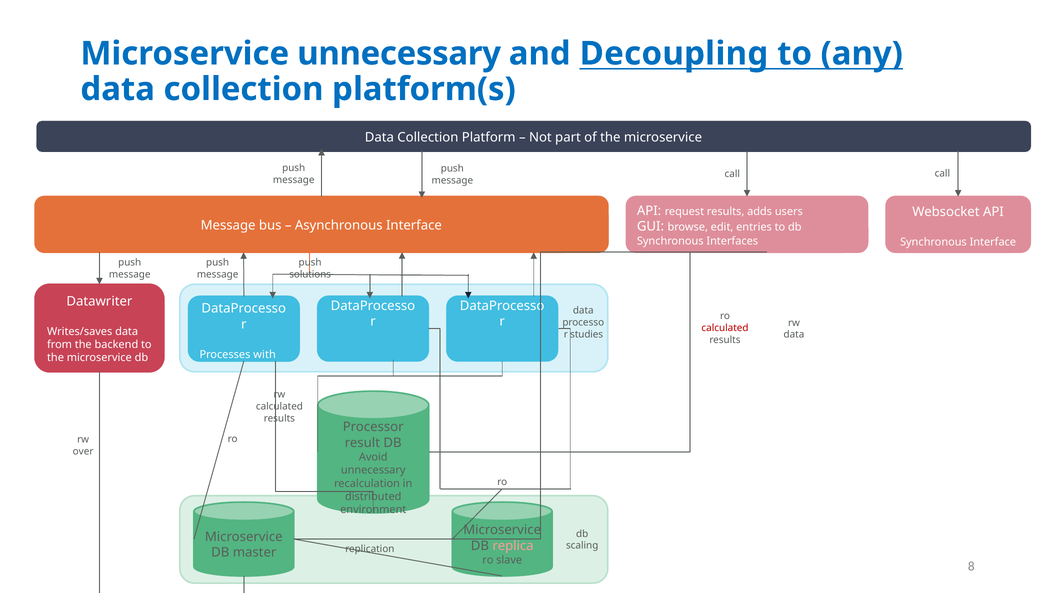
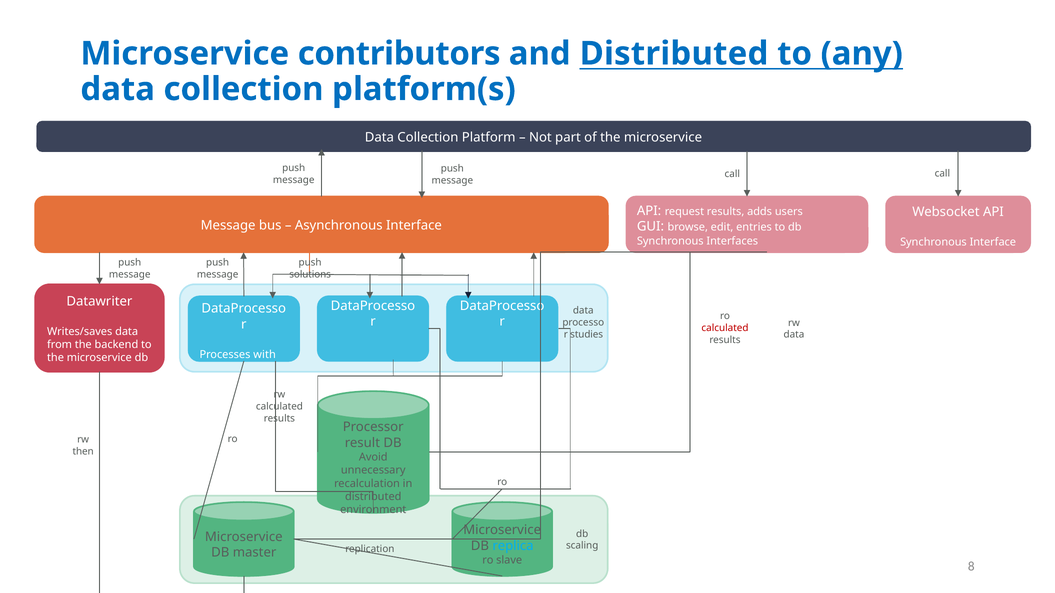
Microservice unnecessary: unnecessary -> contributors
and Decoupling: Decoupling -> Distributed
over: over -> then
replica colour: pink -> light blue
